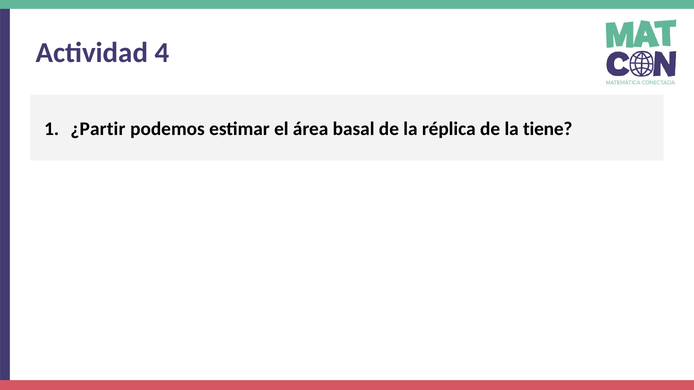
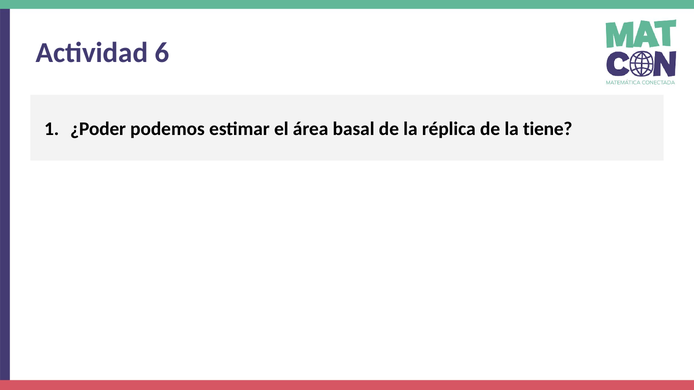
4: 4 -> 6
¿Partir: ¿Partir -> ¿Poder
